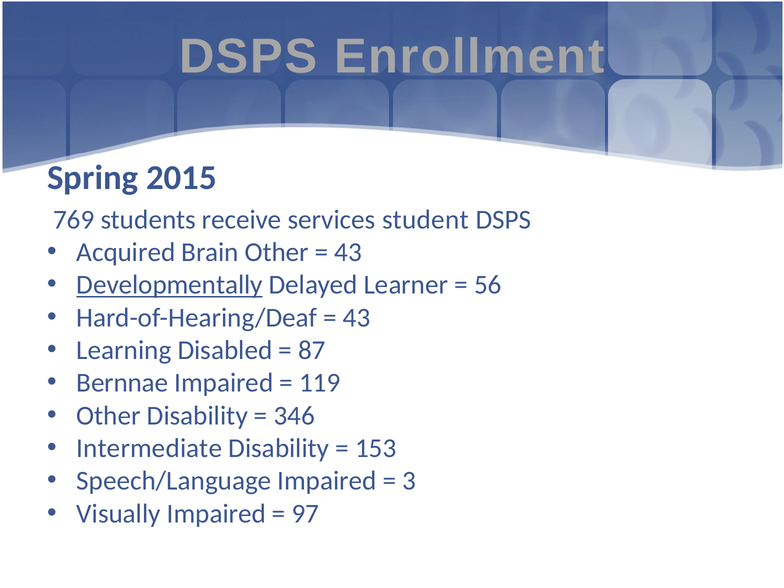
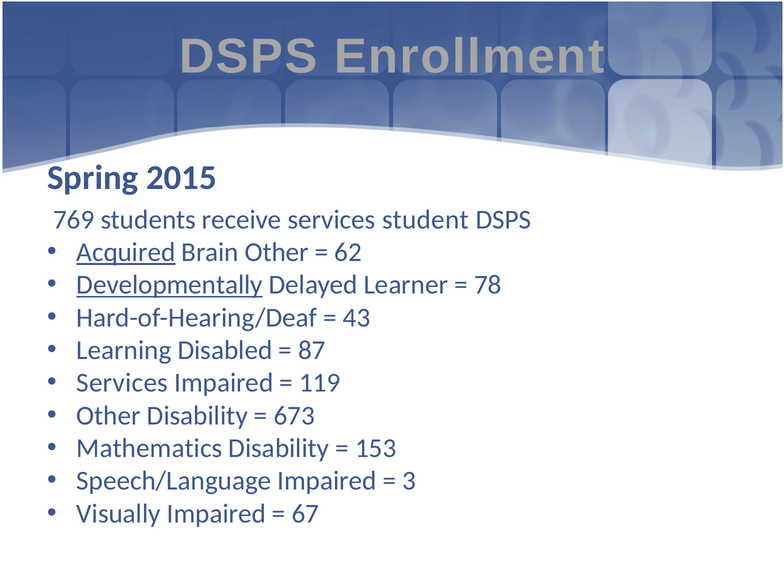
Acquired underline: none -> present
43 at (348, 252): 43 -> 62
56: 56 -> 78
Bernnae at (122, 383): Bernnae -> Services
346: 346 -> 673
Intermediate: Intermediate -> Mathematics
97: 97 -> 67
